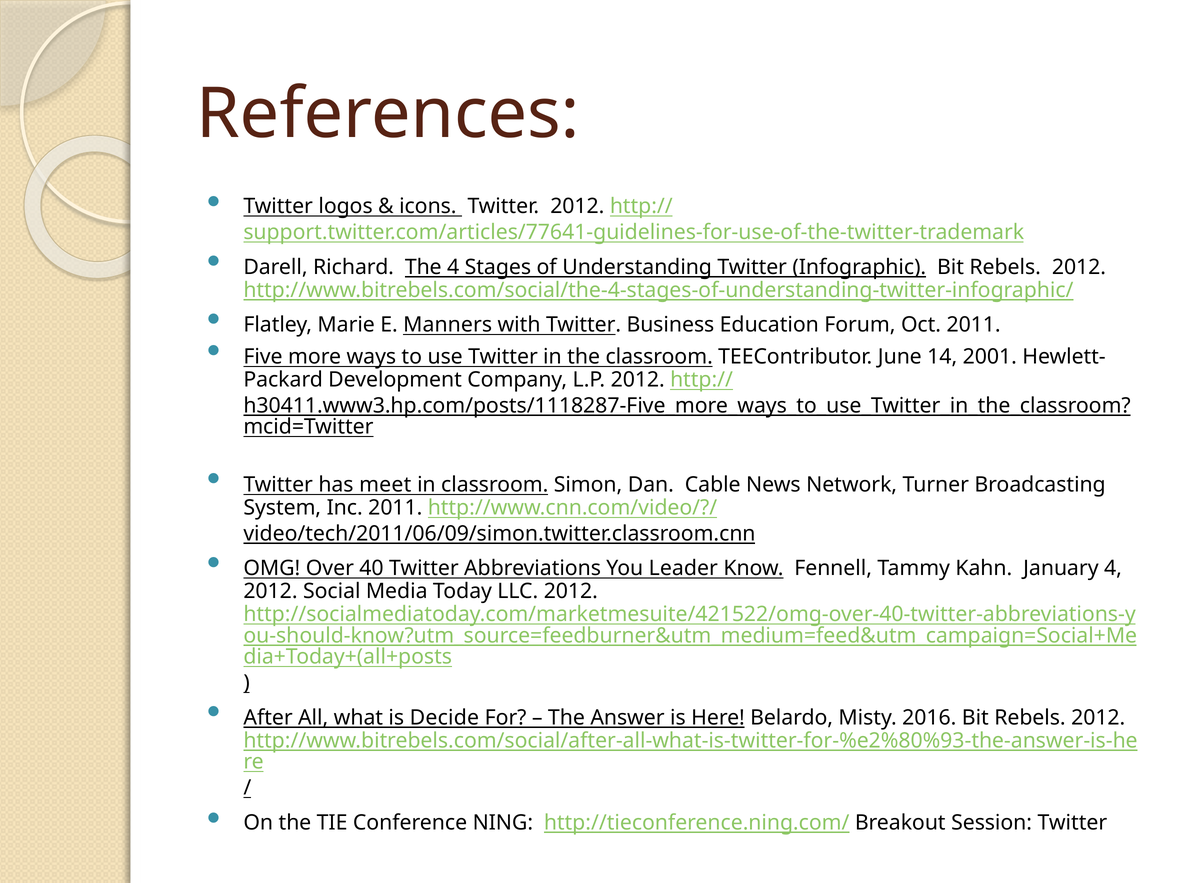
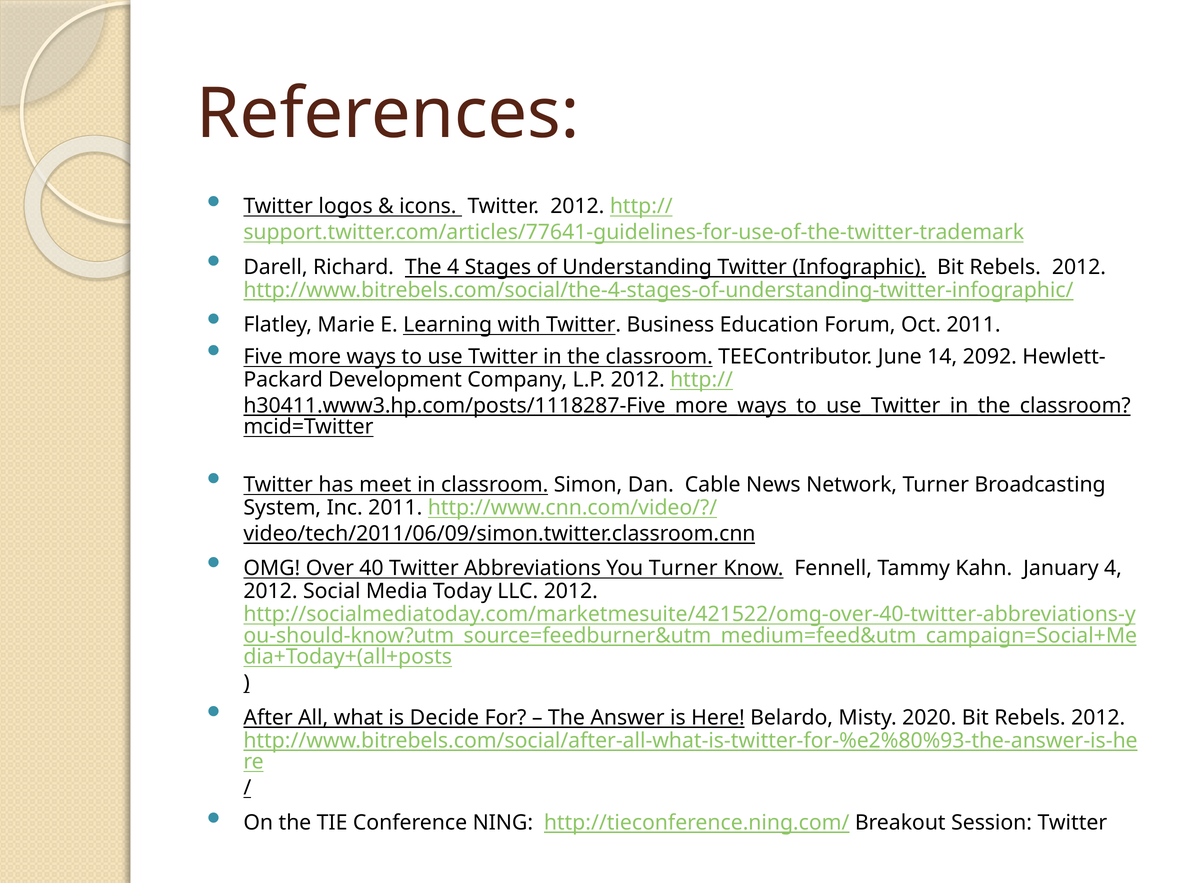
Manners: Manners -> Learning
2001: 2001 -> 2092
You Leader: Leader -> Turner
2016: 2016 -> 2020
